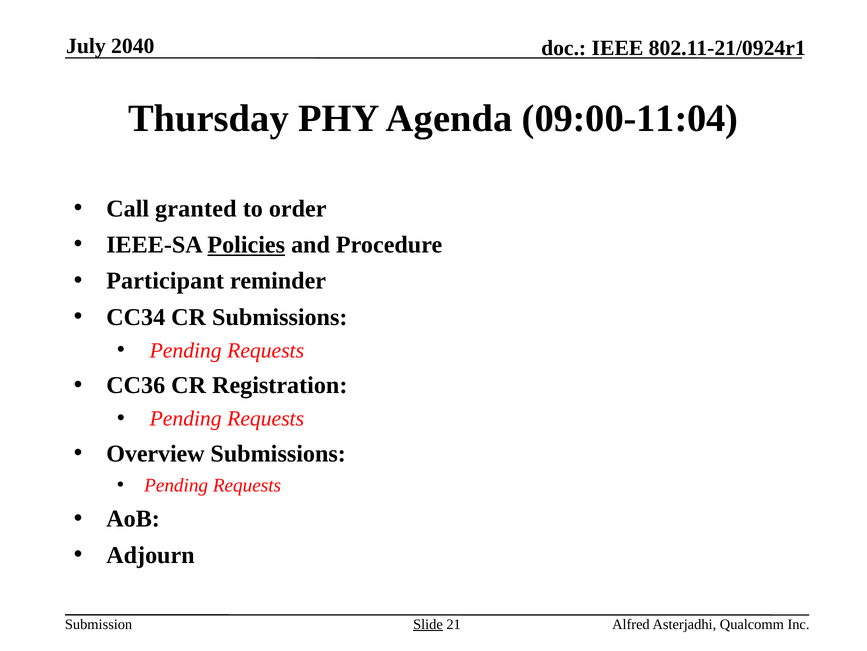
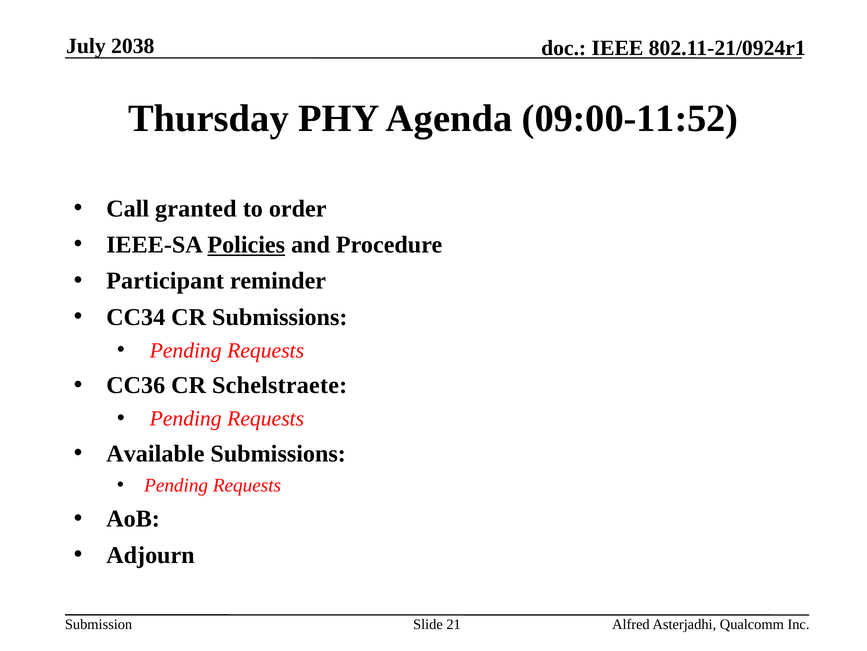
2040: 2040 -> 2038
09:00-11:04: 09:00-11:04 -> 09:00-11:52
Registration: Registration -> Schelstraete
Overview: Overview -> Available
Slide underline: present -> none
